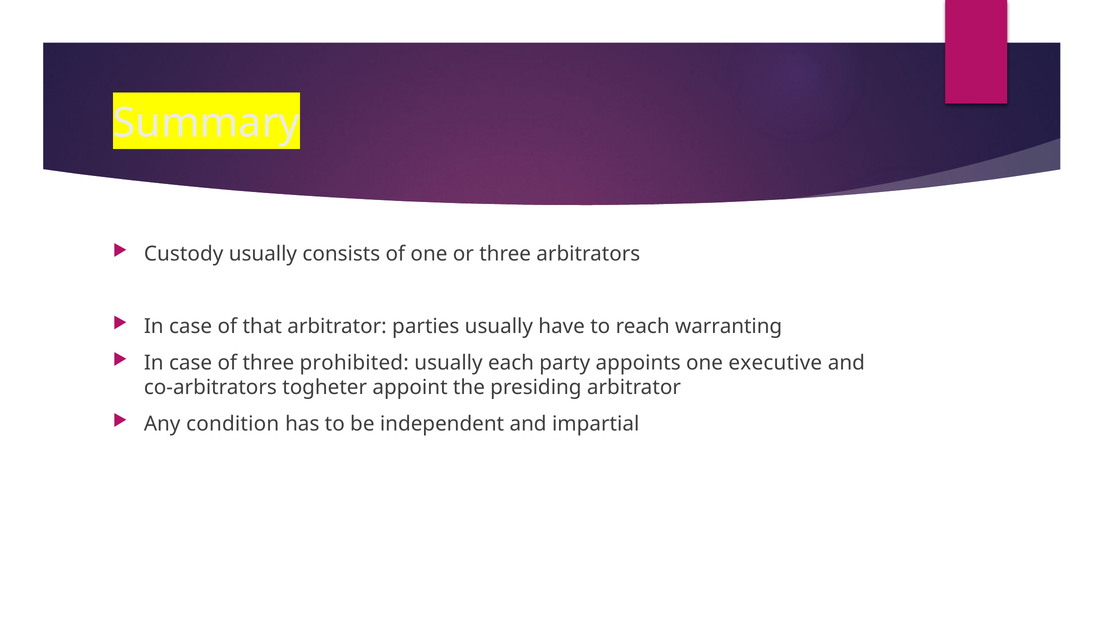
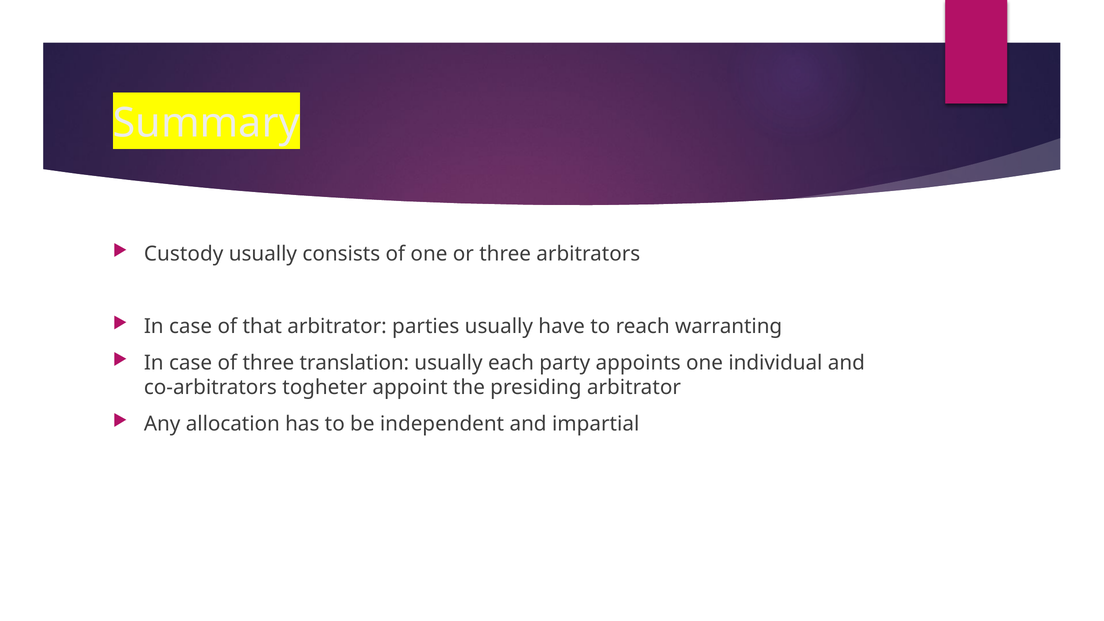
prohibited: prohibited -> translation
executive: executive -> individual
condition: condition -> allocation
